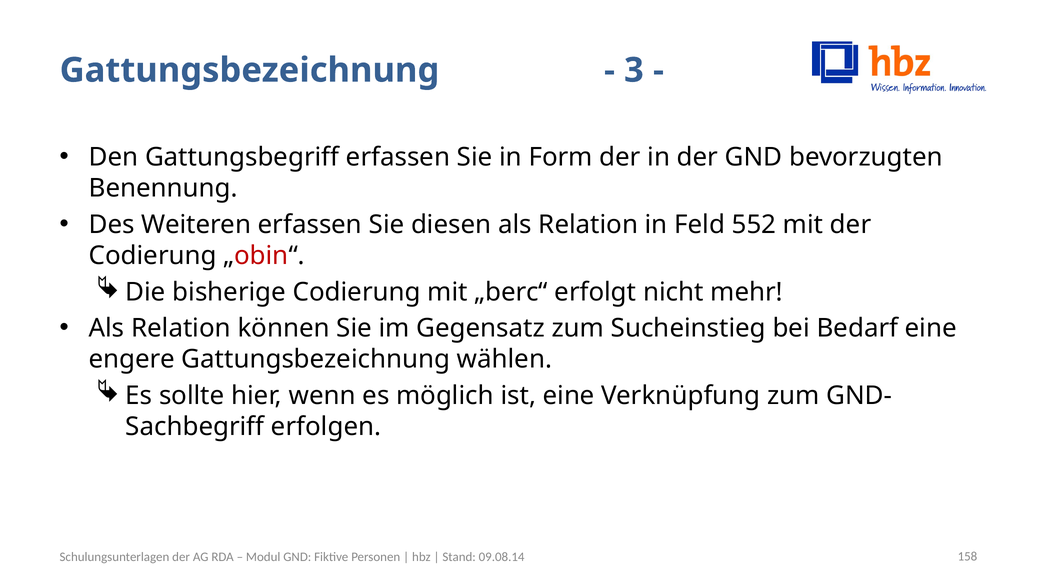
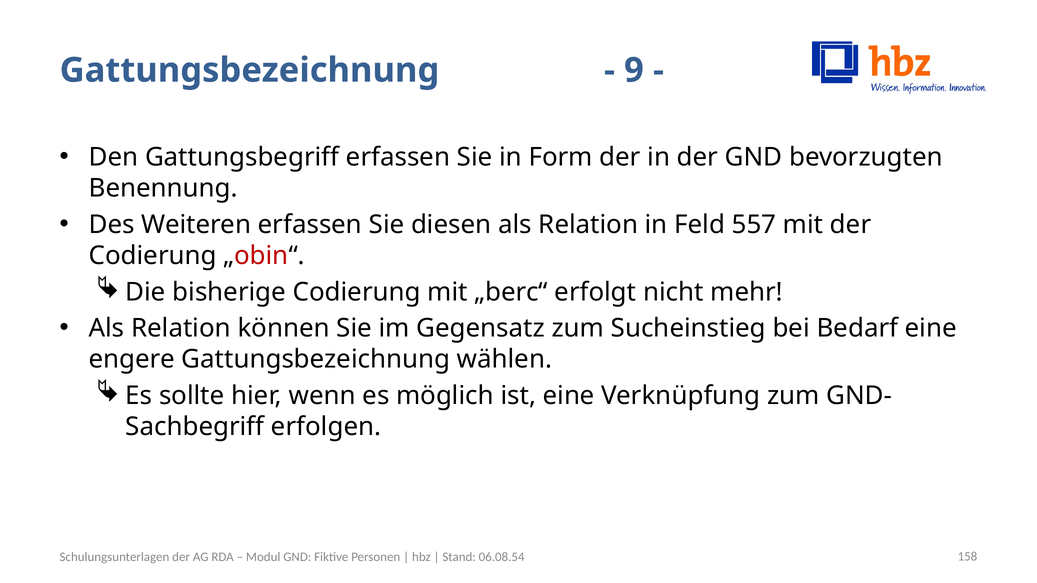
3: 3 -> 9
552: 552 -> 557
09.08.14: 09.08.14 -> 06.08.54
